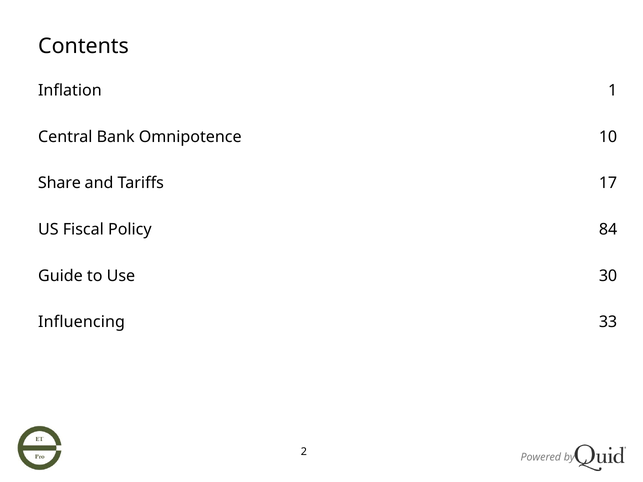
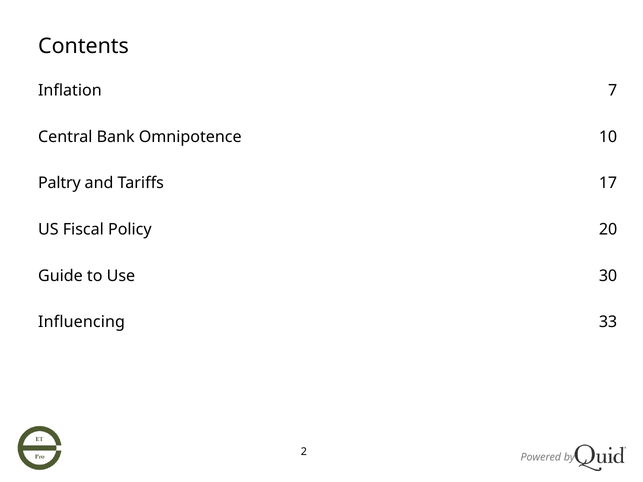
1: 1 -> 7
Share: Share -> Paltry
84: 84 -> 20
